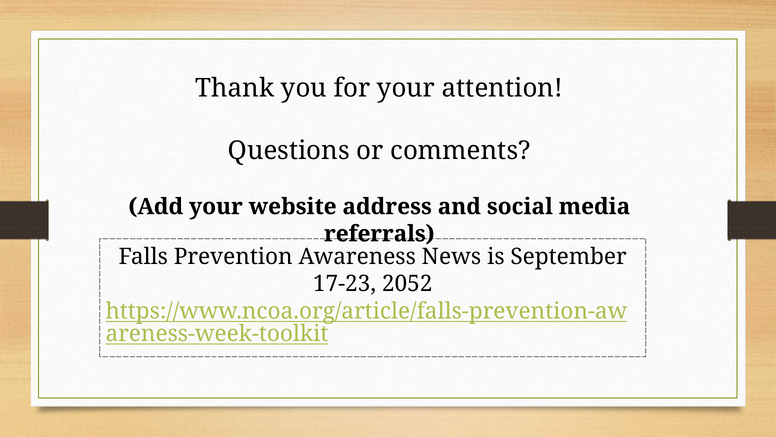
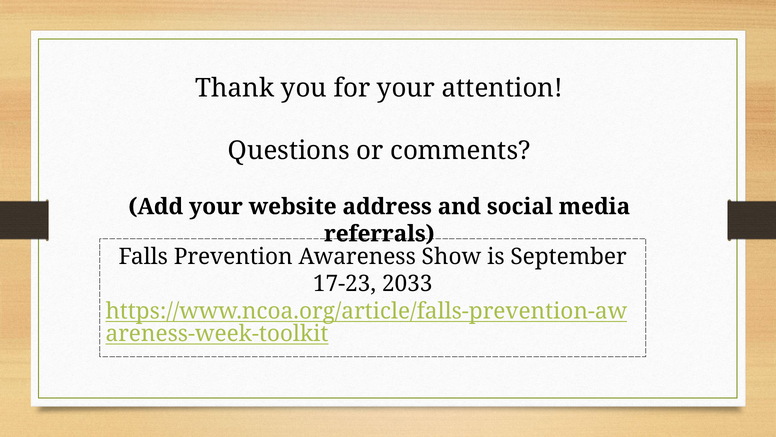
News: News -> Show
2052: 2052 -> 2033
